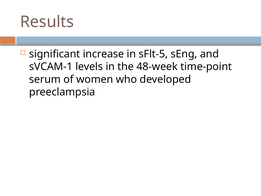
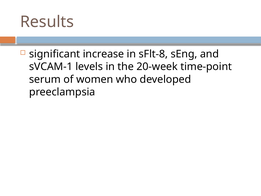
sFlt-5: sFlt-5 -> sFlt-8
48-week: 48-week -> 20-week
